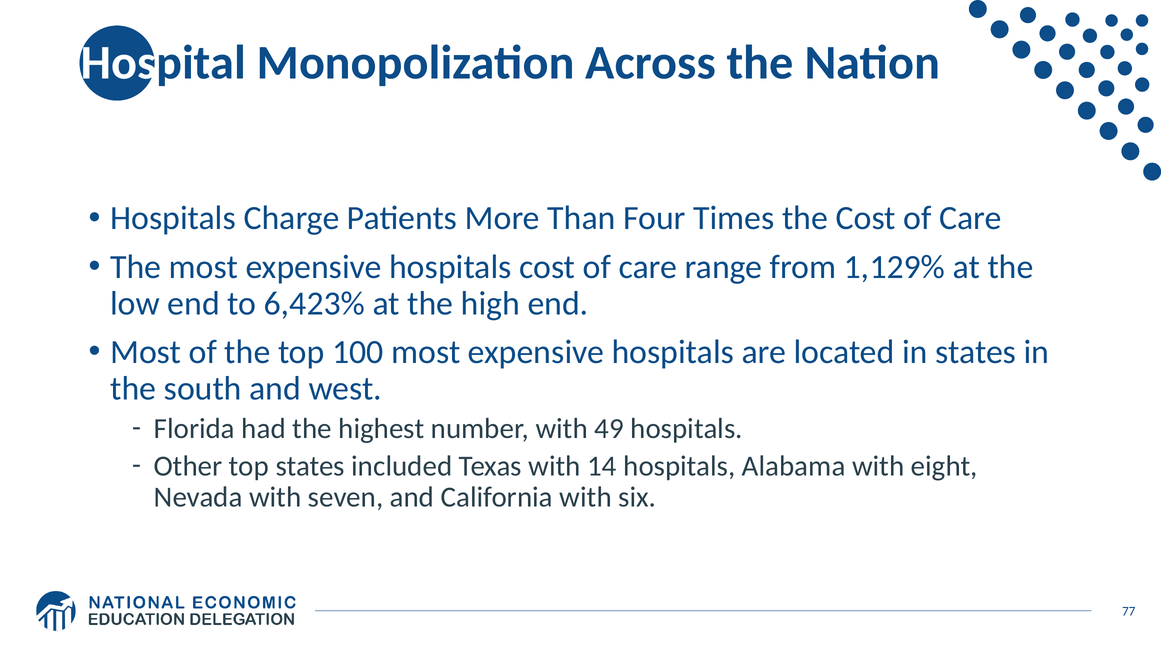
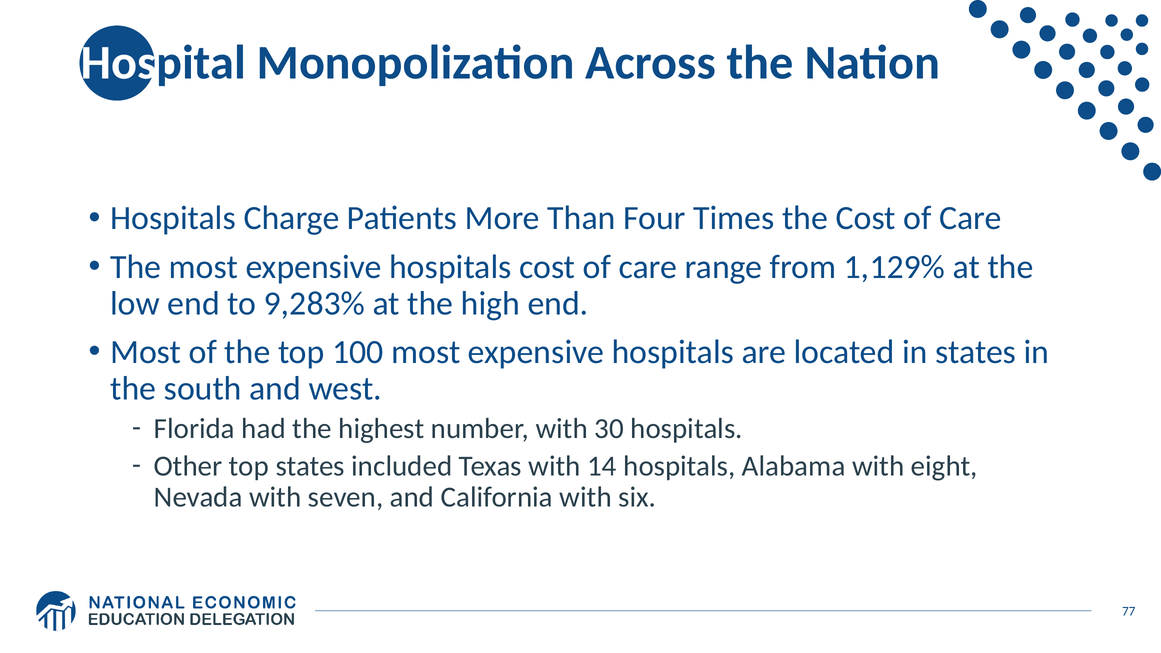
6,423%: 6,423% -> 9,283%
49: 49 -> 30
